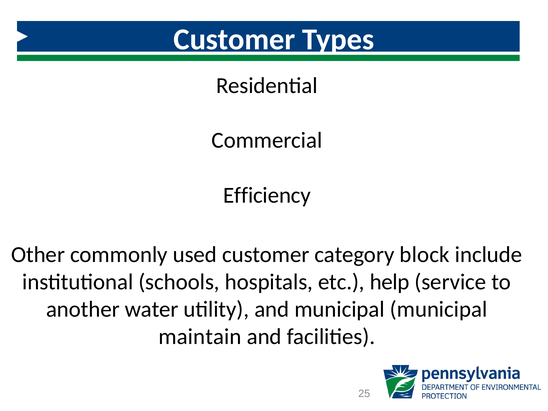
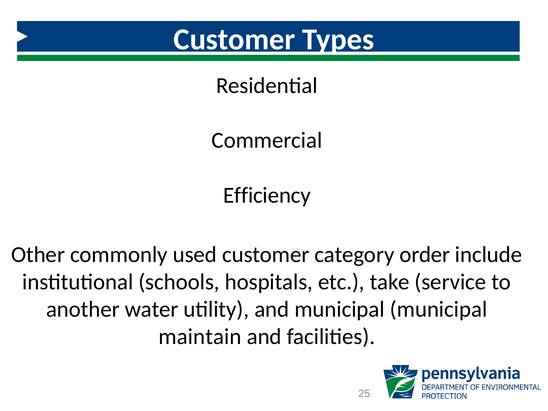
block: block -> order
help: help -> take
